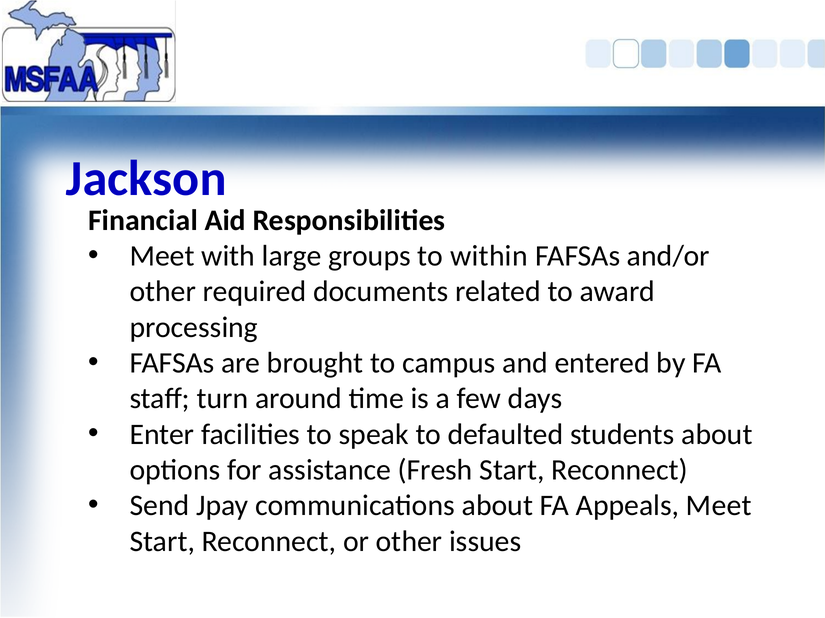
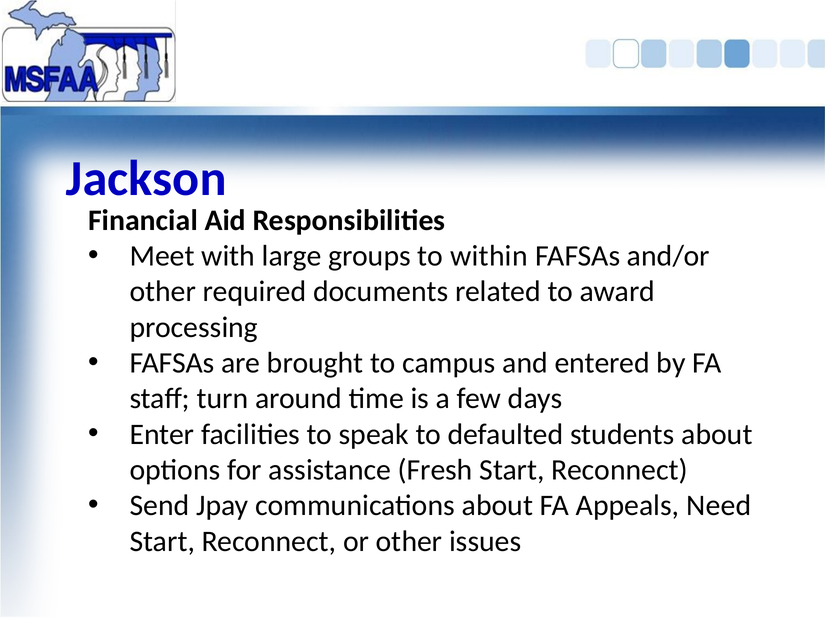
Appeals Meet: Meet -> Need
